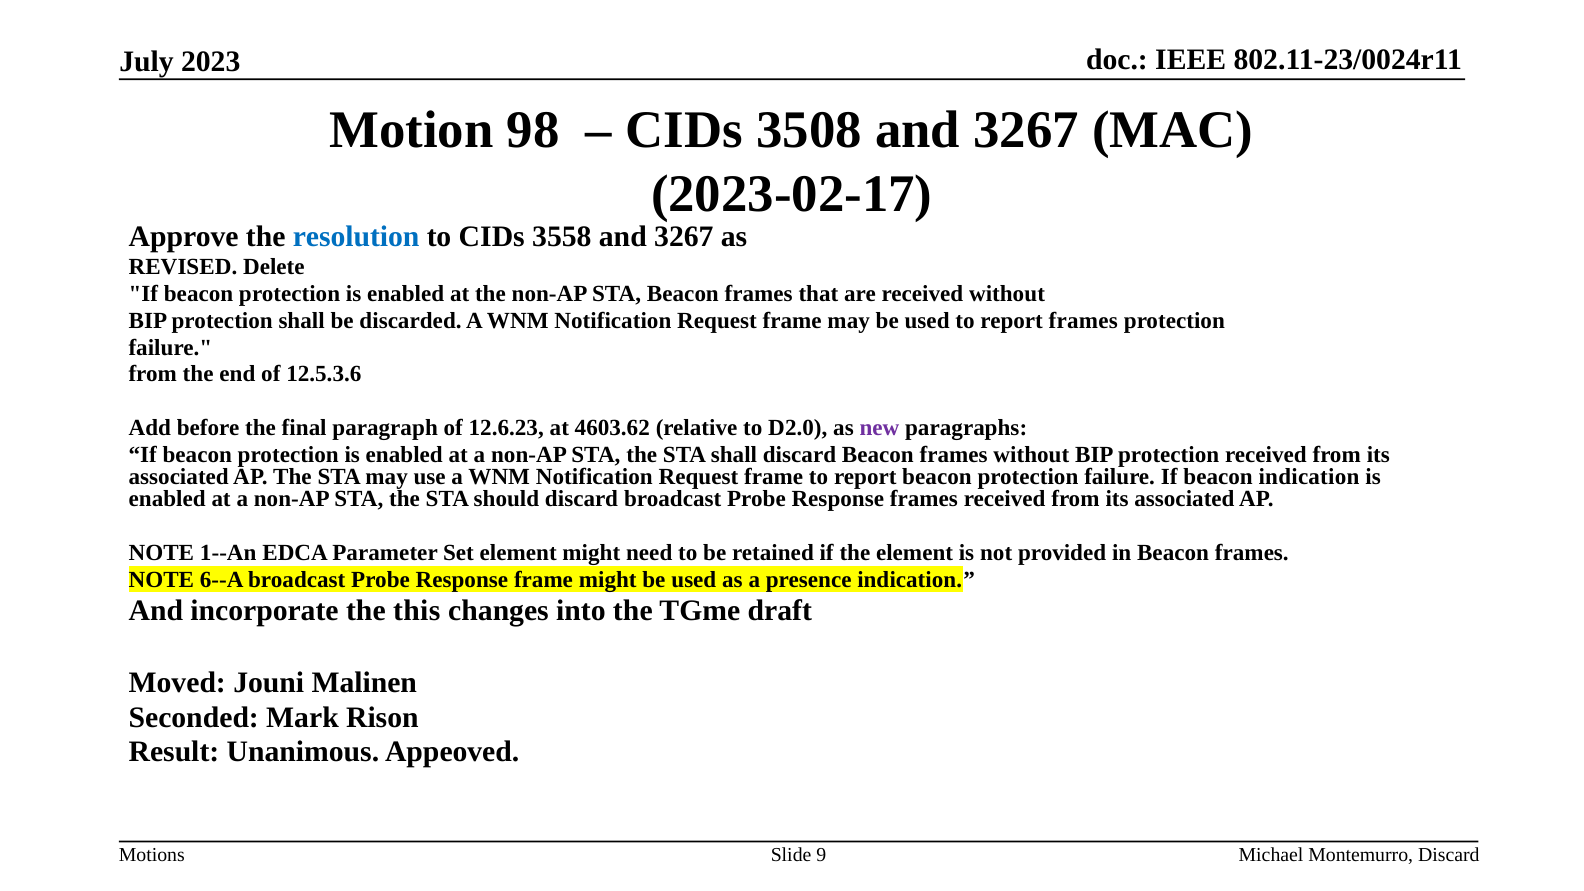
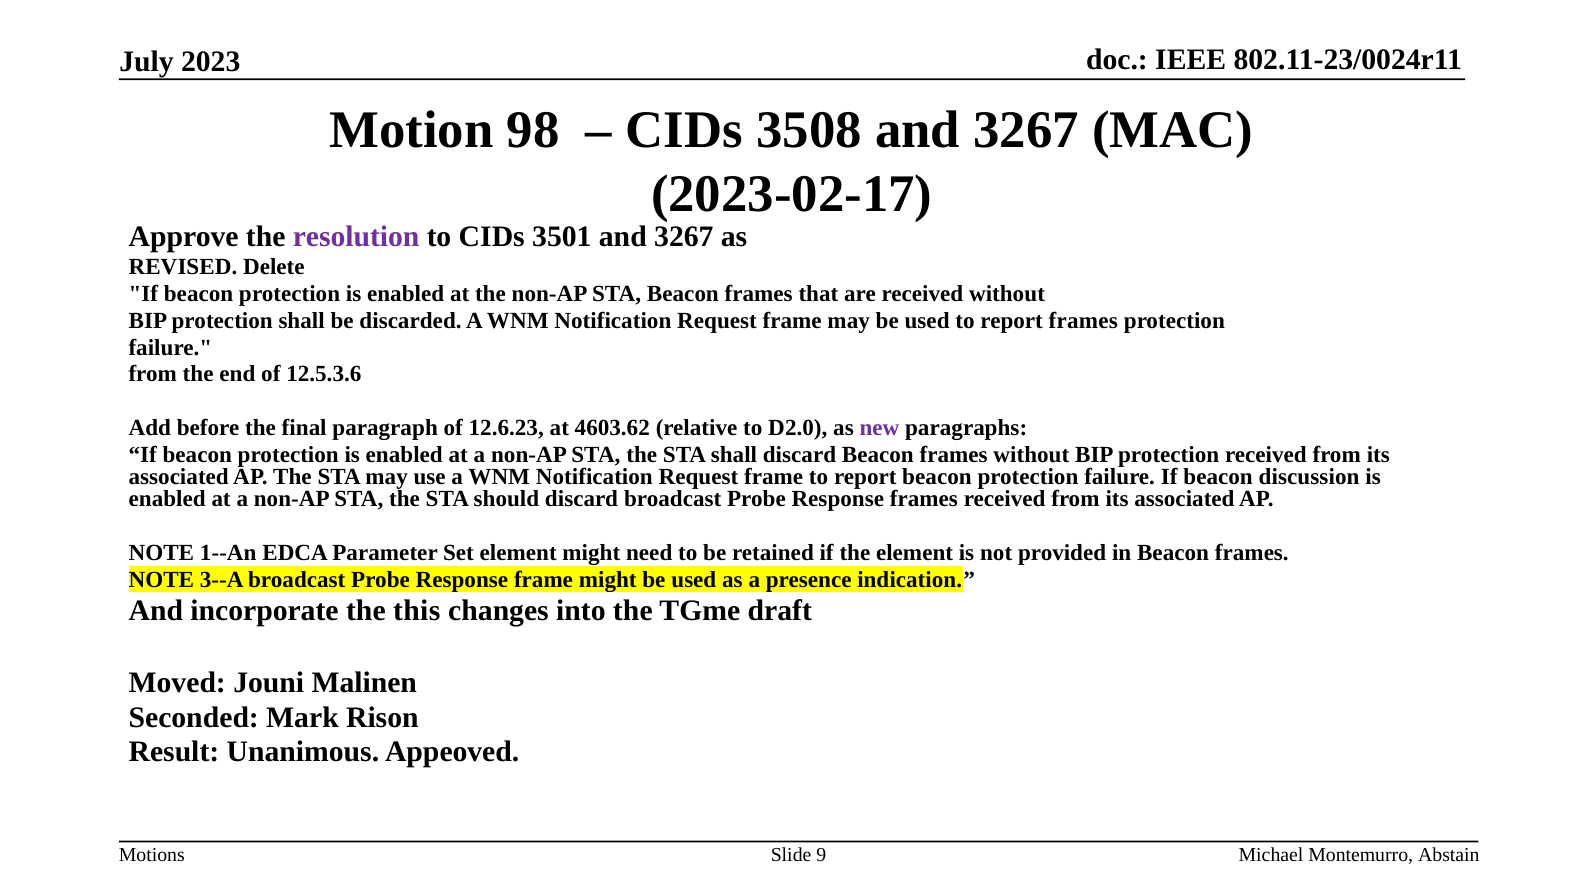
resolution colour: blue -> purple
3558: 3558 -> 3501
beacon indication: indication -> discussion
6--A: 6--A -> 3--A
Montemurro Discard: Discard -> Abstain
